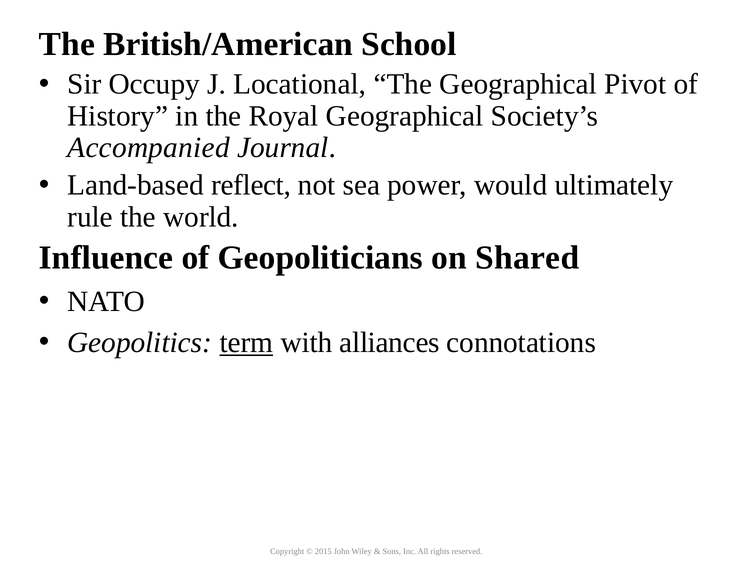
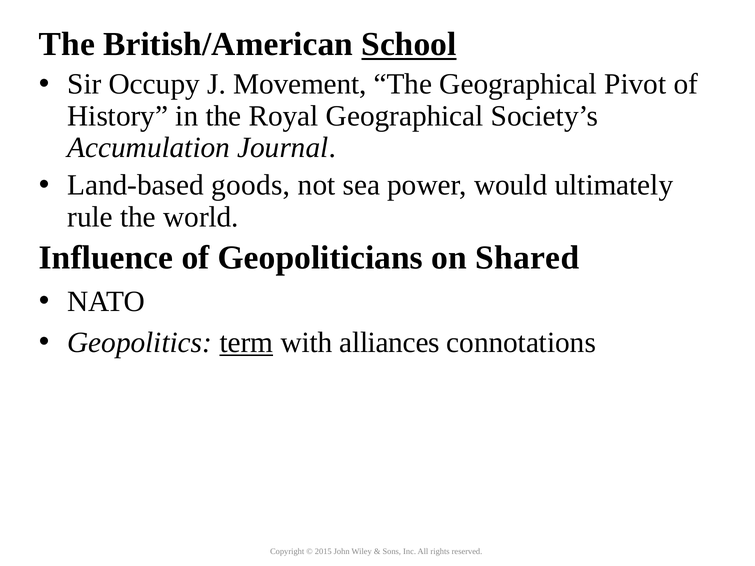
School underline: none -> present
Locational: Locational -> Movement
Accompanied: Accompanied -> Accumulation
reflect: reflect -> goods
